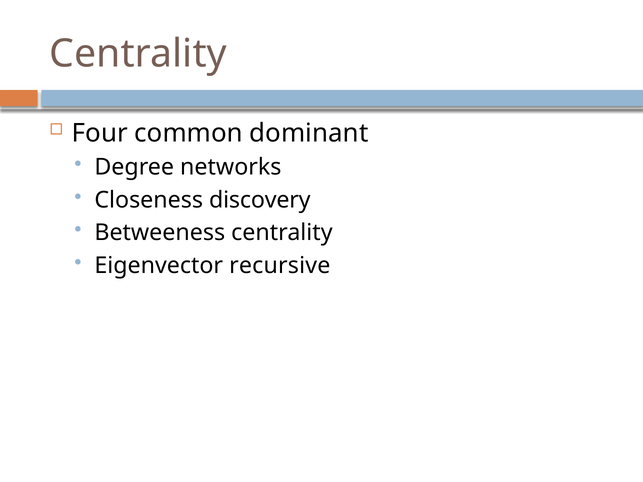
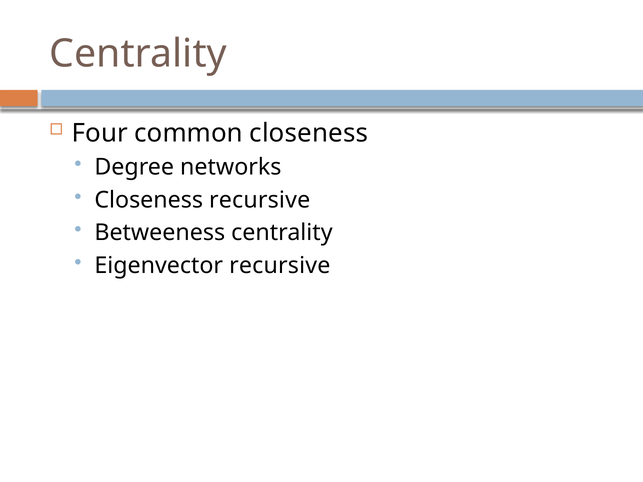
common dominant: dominant -> closeness
Closeness discovery: discovery -> recursive
